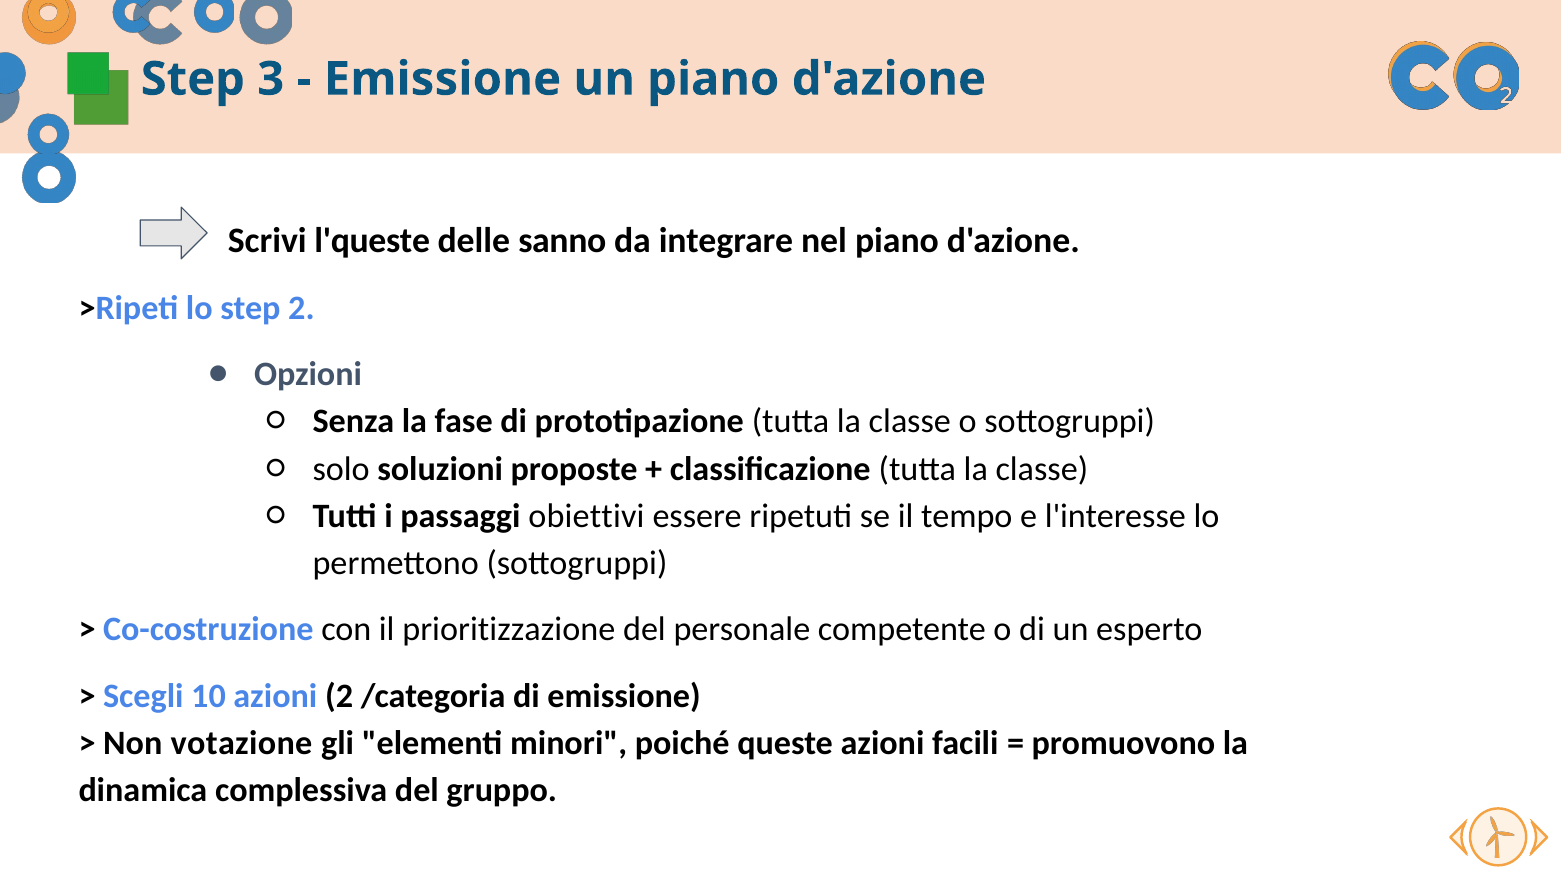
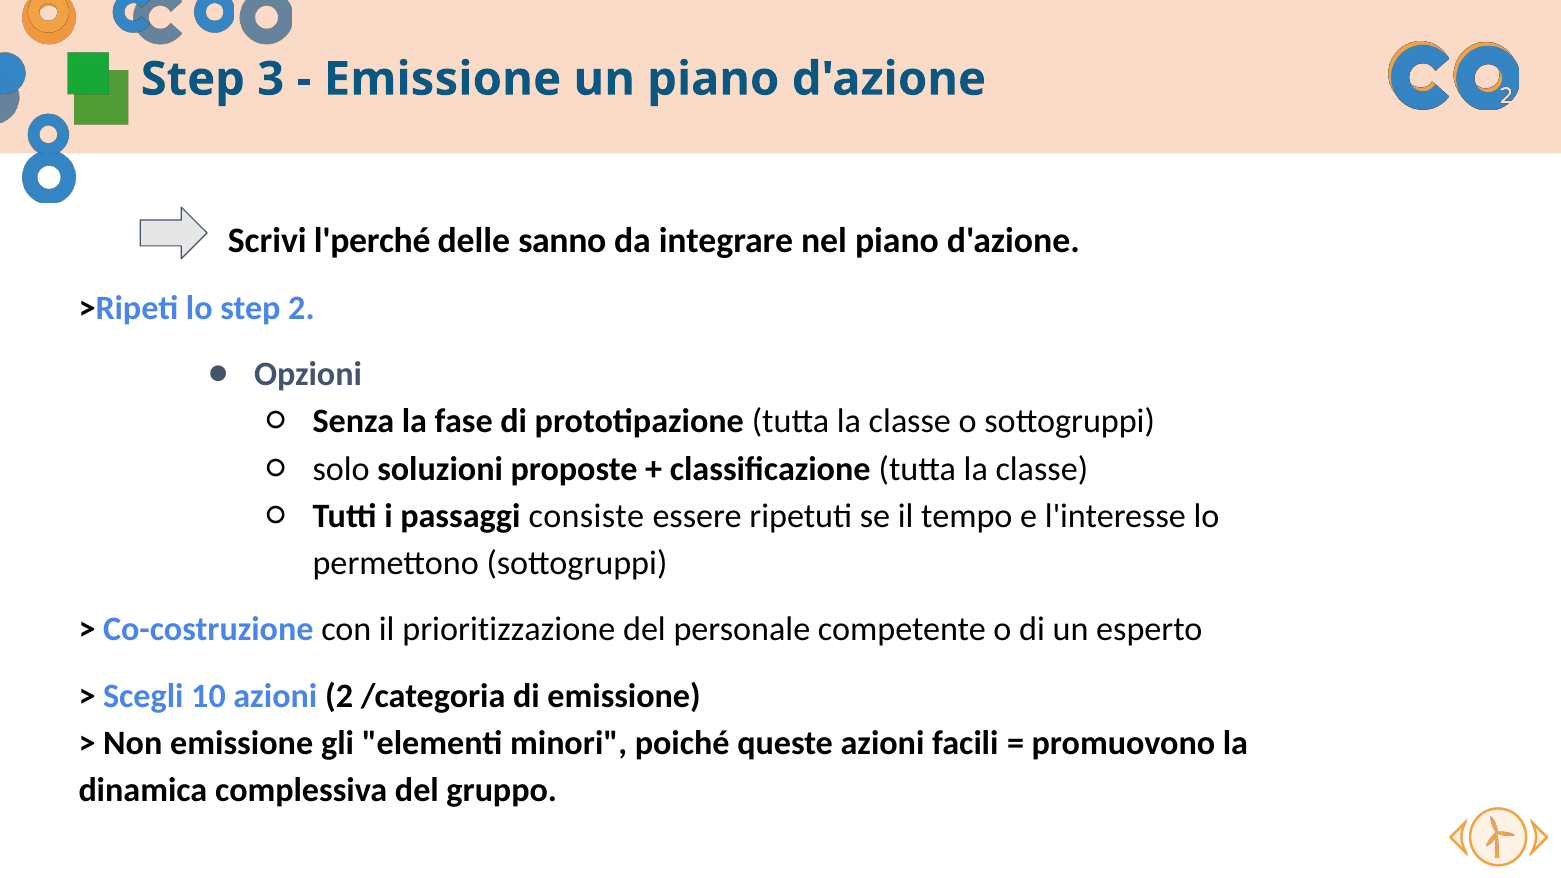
l'queste: l'queste -> l'perché
obiettivi: obiettivi -> consiste
Non votazione: votazione -> emissione
